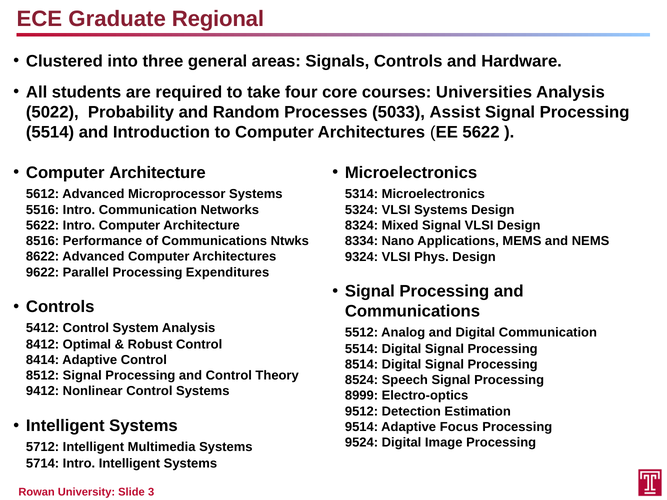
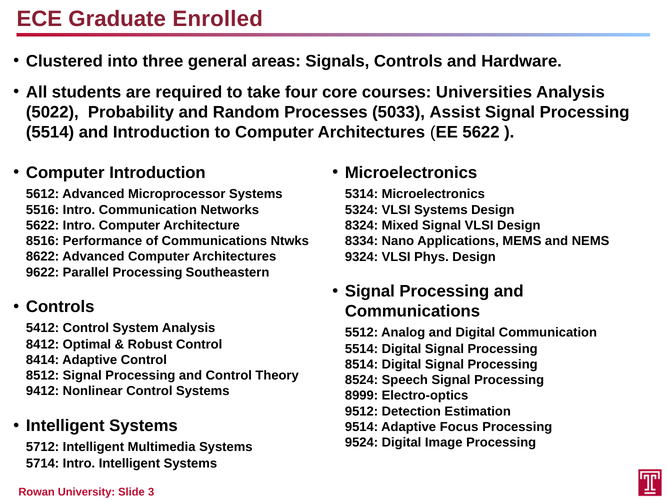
Regional: Regional -> Enrolled
Architecture at (158, 173): Architecture -> Introduction
Expenditures: Expenditures -> Southeastern
